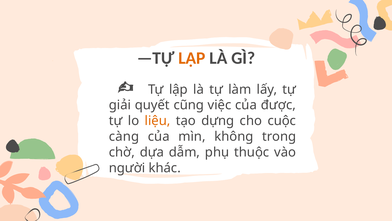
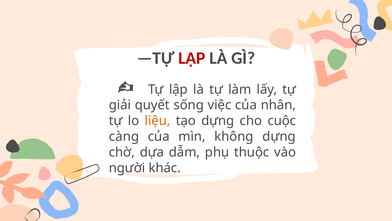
LẬP at (192, 58) colour: orange -> red
cũng: cũng -> sống
được: được -> nhân
không trong: trong -> dựng
